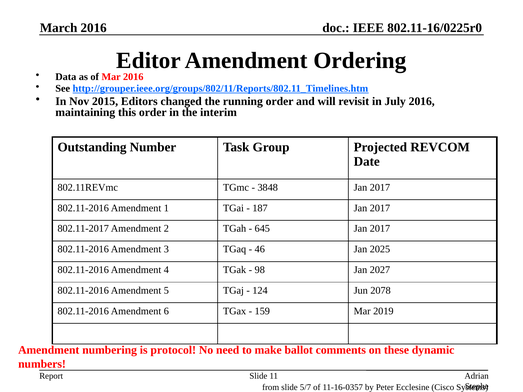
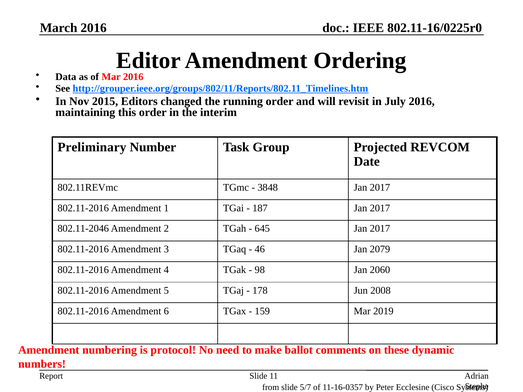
Outstanding: Outstanding -> Preliminary
802.11-2017: 802.11-2017 -> 802.11-2046
2025: 2025 -> 2079
2027: 2027 -> 2060
124: 124 -> 178
2078: 2078 -> 2008
